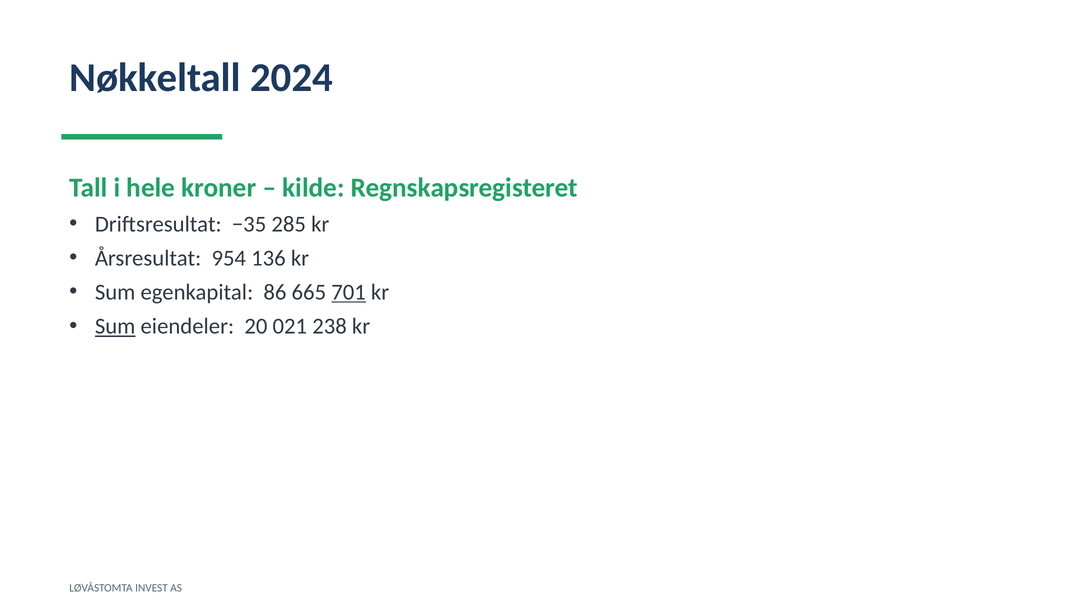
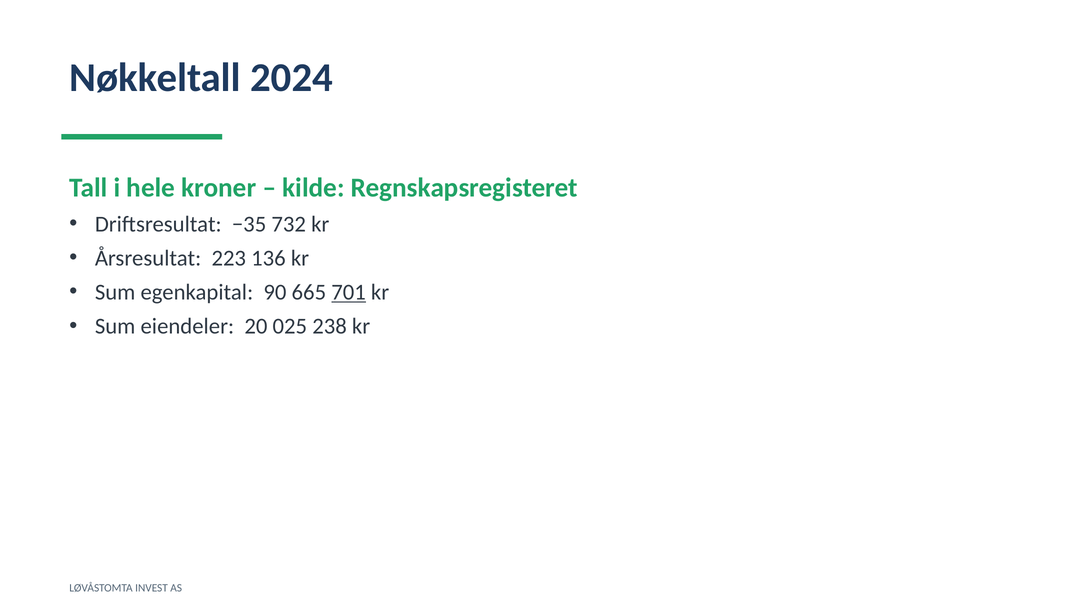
285: 285 -> 732
954: 954 -> 223
86: 86 -> 90
Sum at (115, 326) underline: present -> none
021: 021 -> 025
